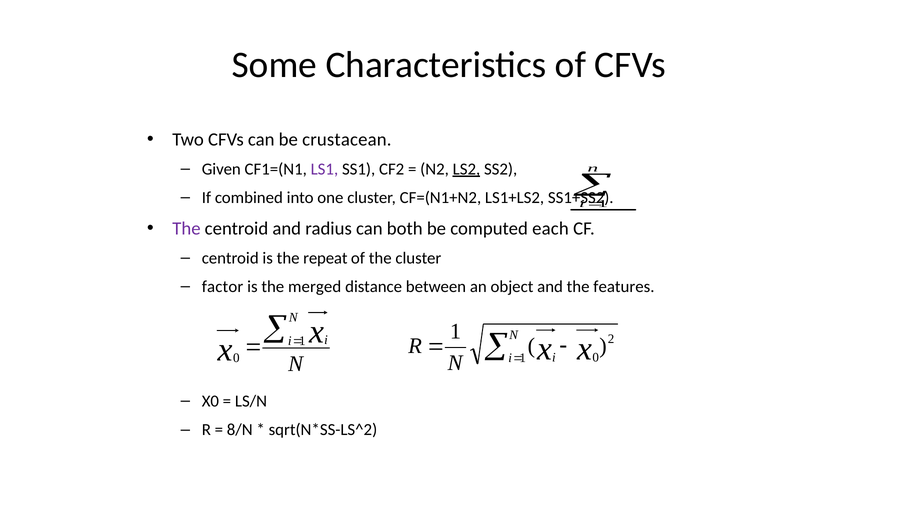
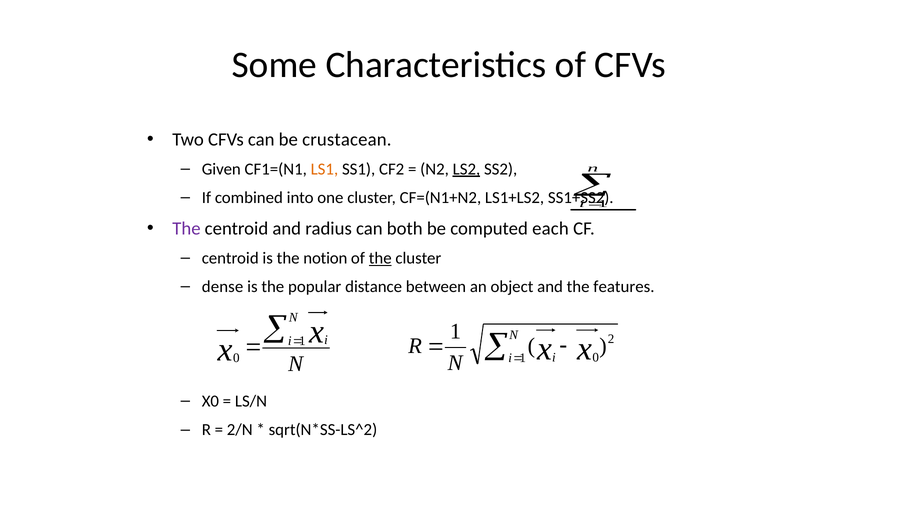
LS1 colour: purple -> orange
repeat: repeat -> notion
the at (380, 258) underline: none -> present
factor: factor -> dense
merged: merged -> popular
8/N: 8/N -> 2/N
